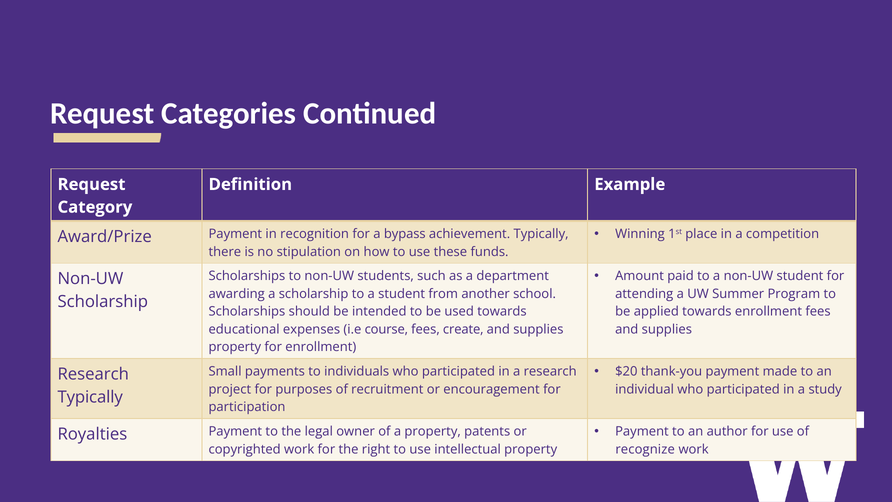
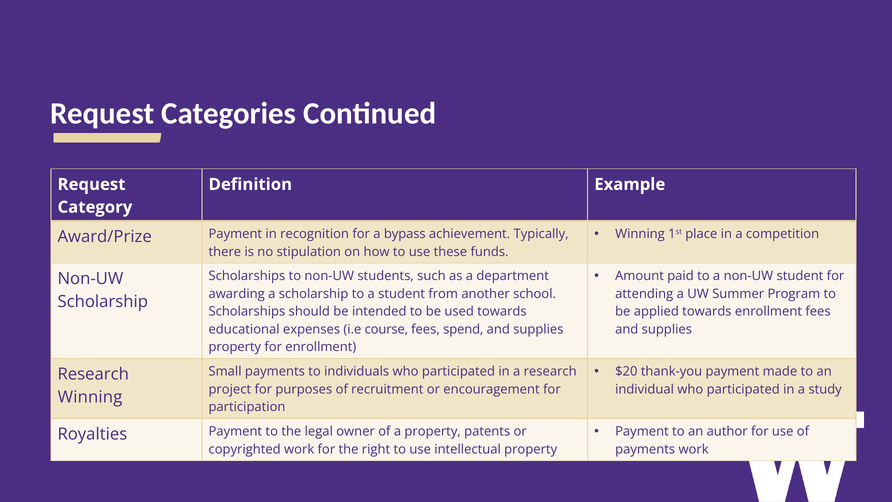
create: create -> spend
Typically at (90, 397): Typically -> Winning
recognize at (645, 449): recognize -> payments
